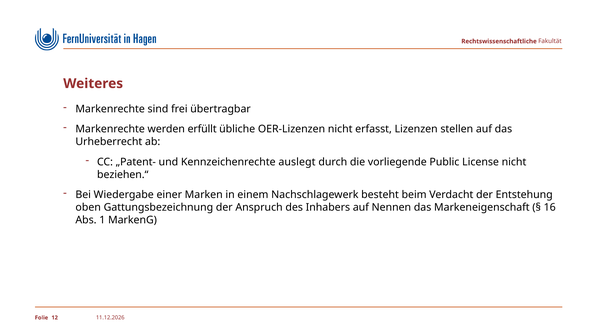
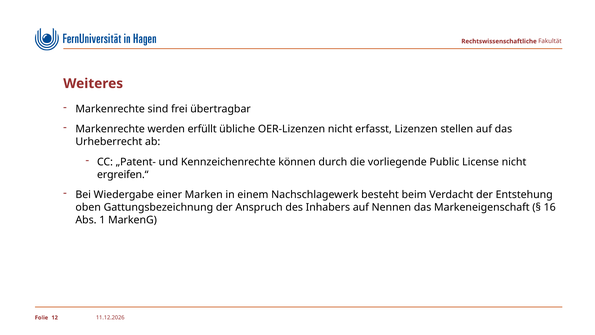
auslegt: auslegt -> können
beziehen.“: beziehen.“ -> ergreifen.“
